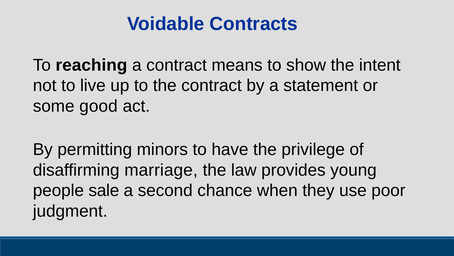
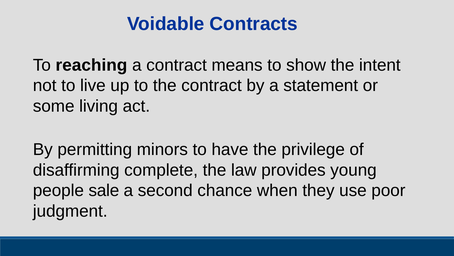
good: good -> living
marriage: marriage -> complete
